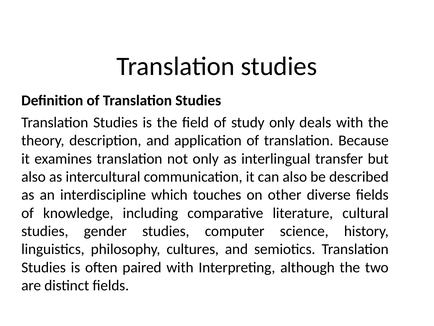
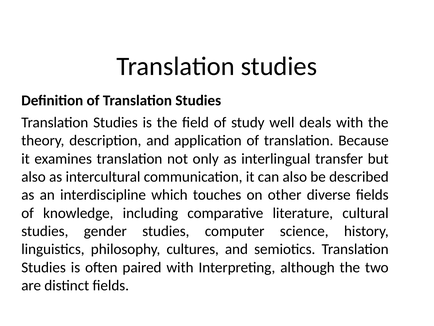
study only: only -> well
